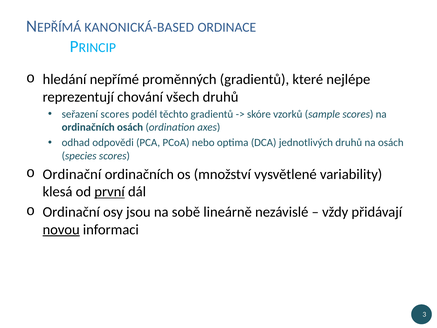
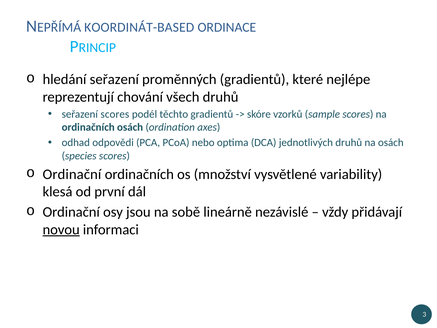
KANONICKÁ-BASED: KANONICKÁ-BASED -> KOORDINÁT-BASED
hledání nepřímé: nepřímé -> seřazení
první underline: present -> none
